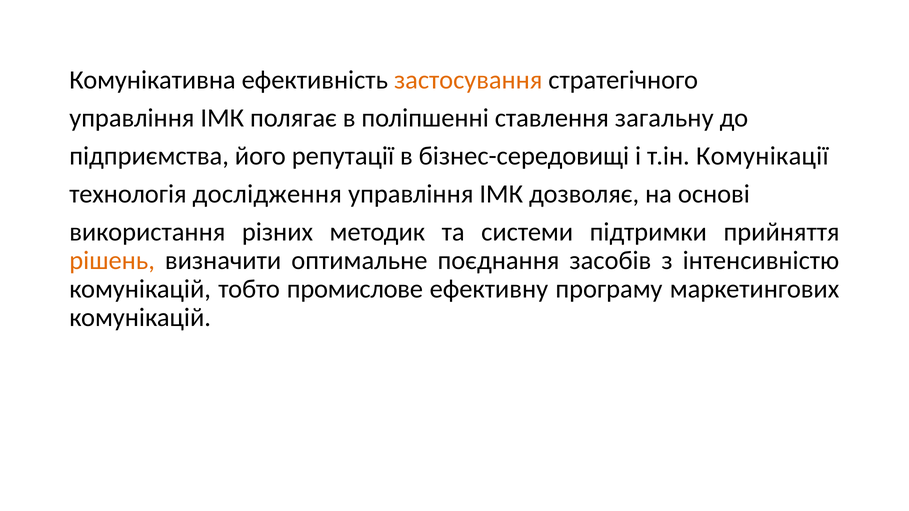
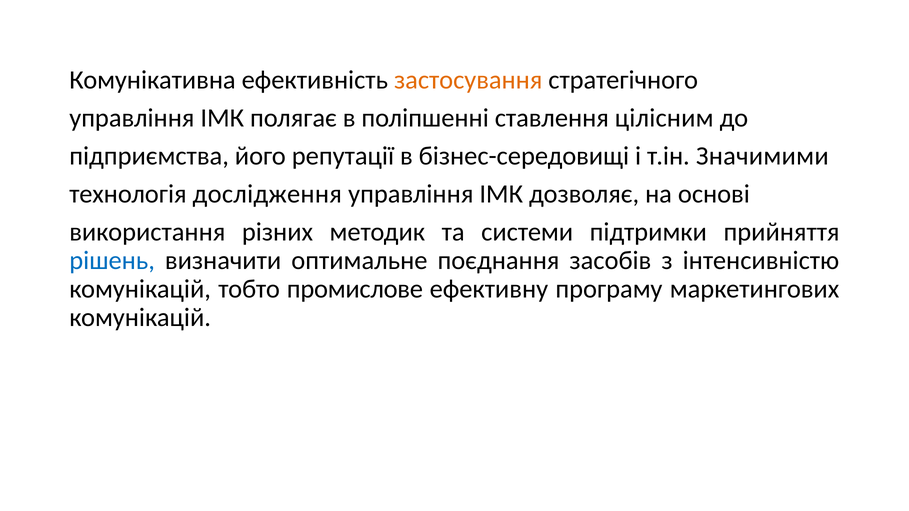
загальну: загальну -> цілісним
Комунікації: Комунікації -> Значимими
рішень colour: orange -> blue
